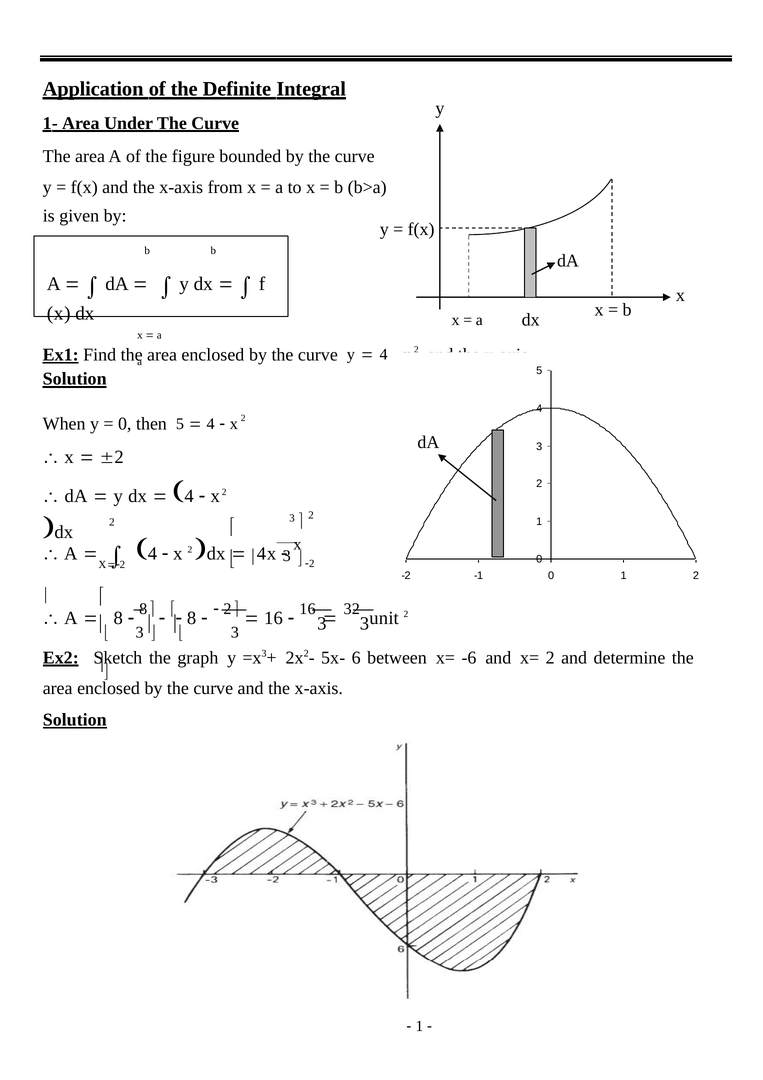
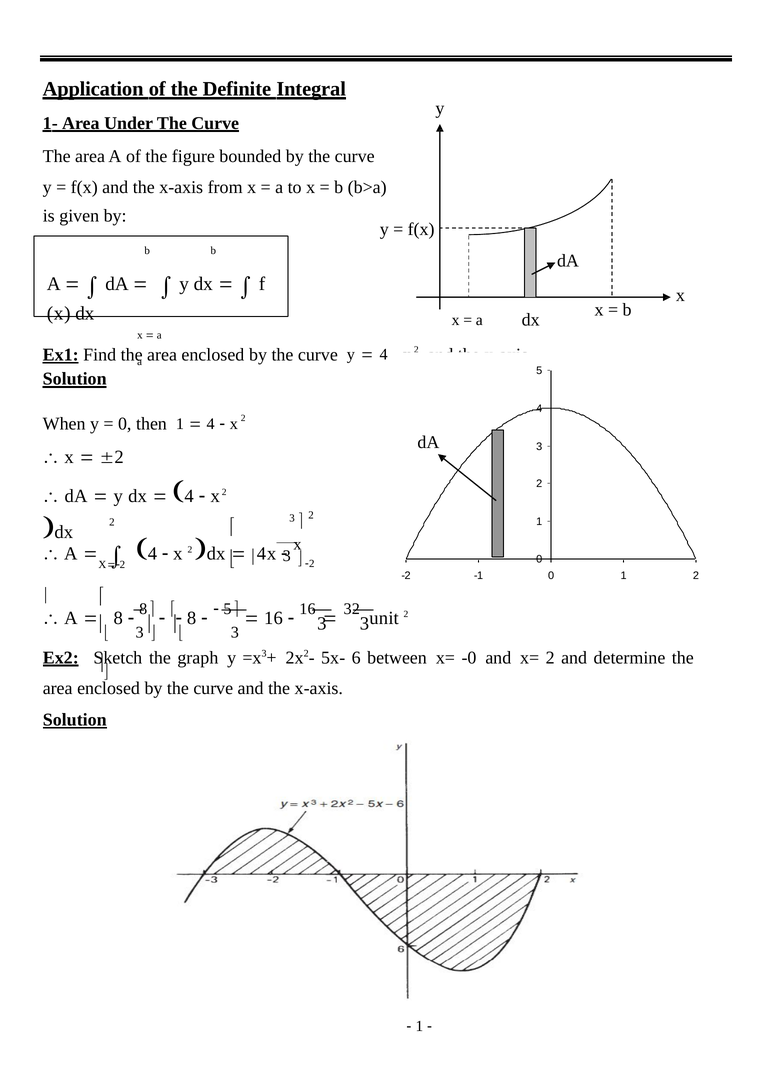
then 5: 5 -> 1
2 at (228, 609): 2 -> 5
-6: -6 -> -0
